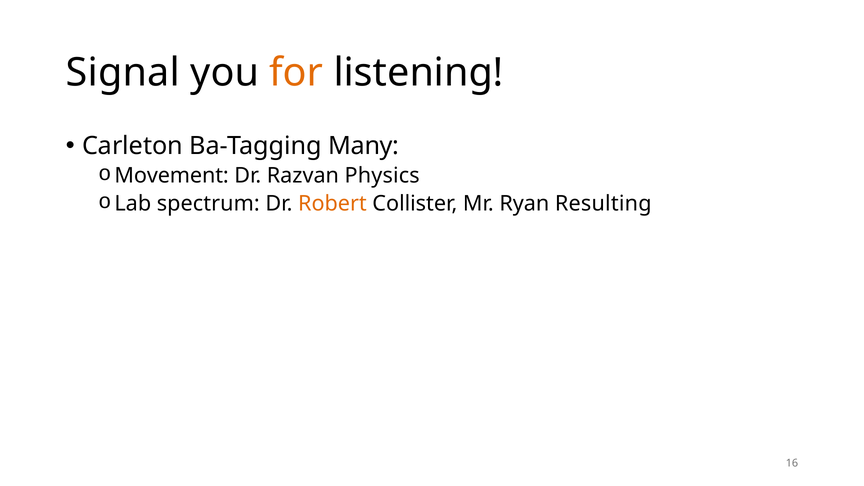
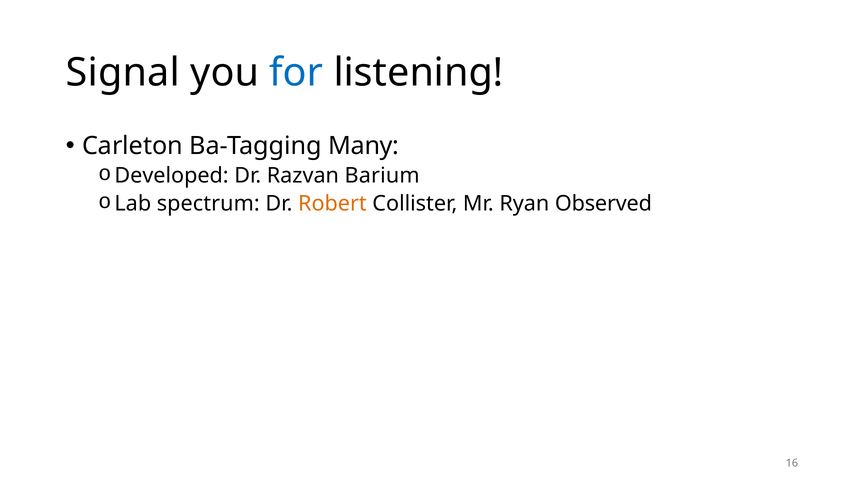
for colour: orange -> blue
Movement: Movement -> Developed
Physics: Physics -> Barium
Resulting: Resulting -> Observed
